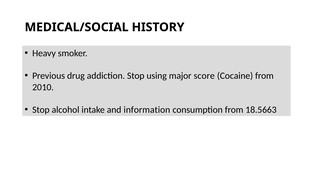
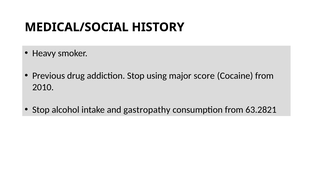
information: information -> gastropathy
18.5663: 18.5663 -> 63.2821
